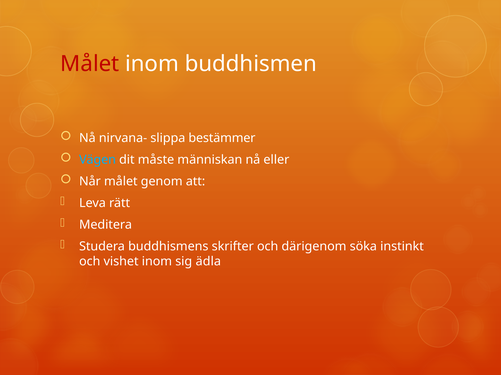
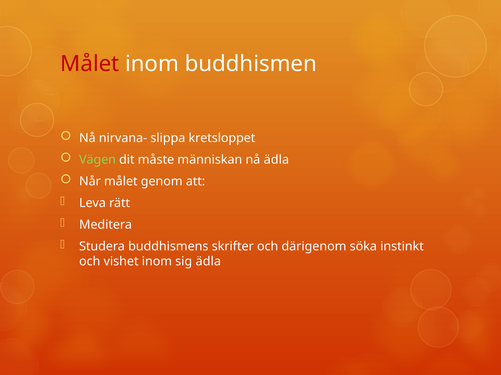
bestämmer: bestämmer -> kretsloppet
Vägen colour: light blue -> light green
nå eller: eller -> ädla
